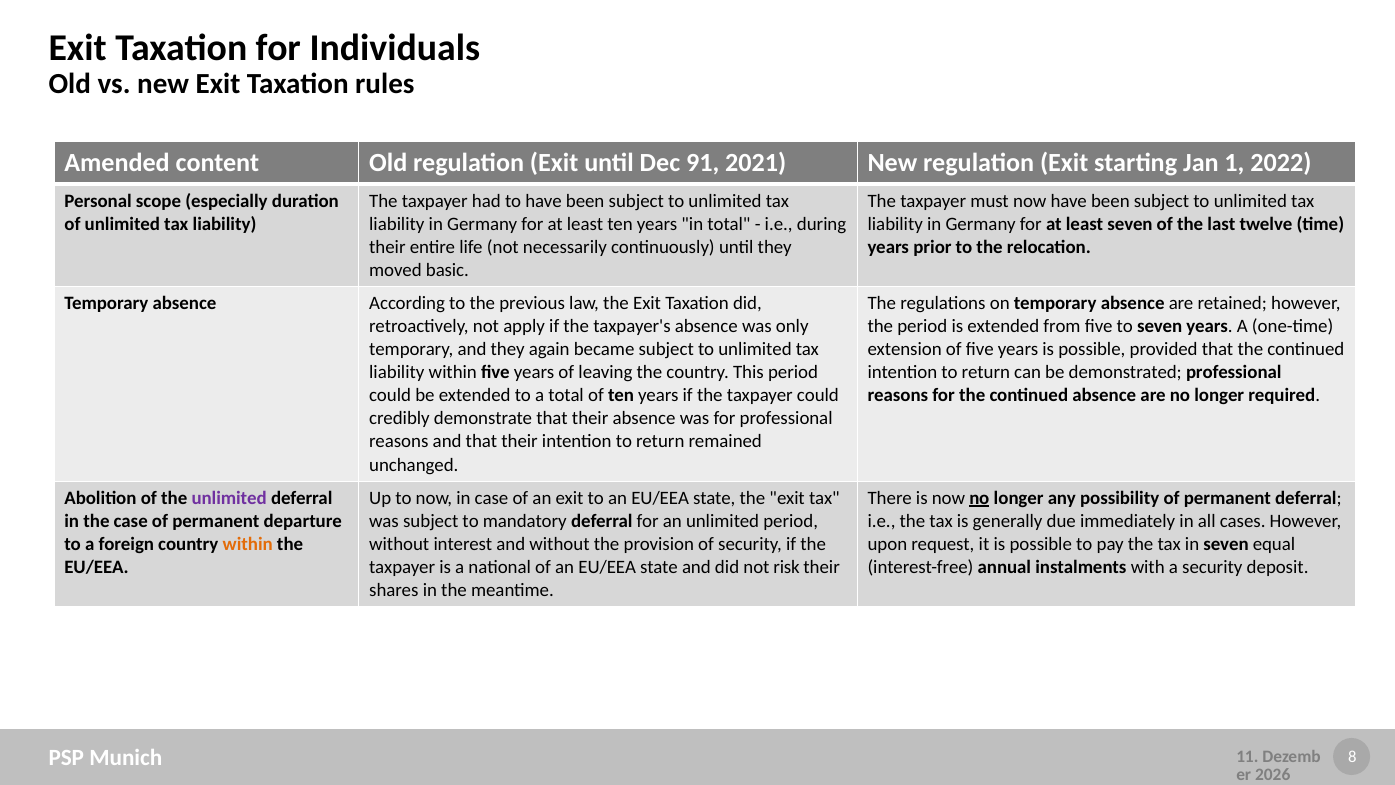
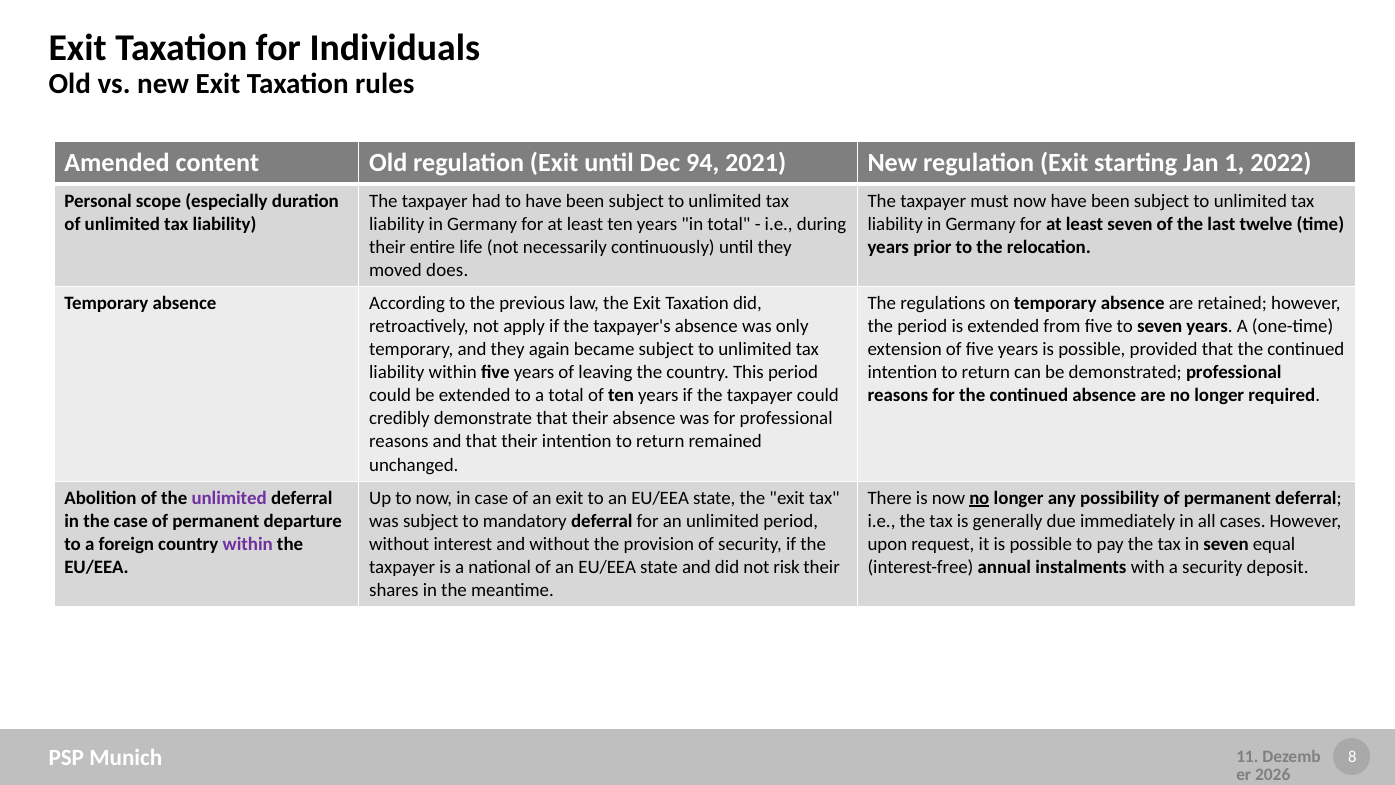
91: 91 -> 94
basic: basic -> does
within at (248, 544) colour: orange -> purple
